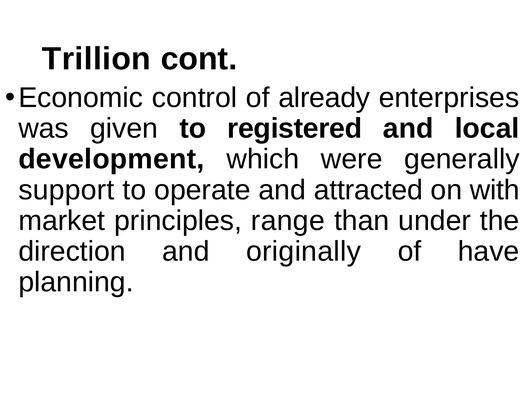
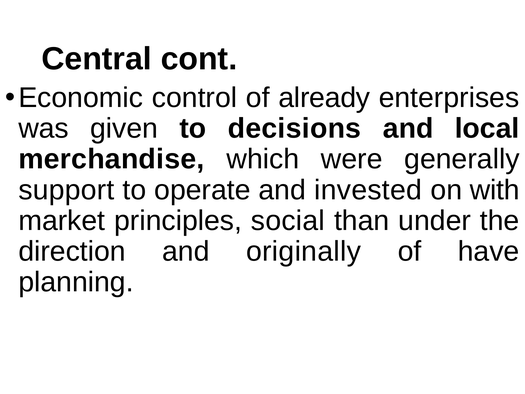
Trillion: Trillion -> Central
registered: registered -> decisions
development: development -> merchandise
attracted: attracted -> invested
range: range -> social
